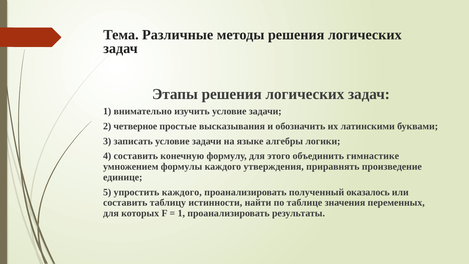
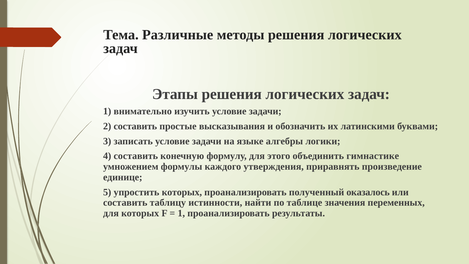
2 четверное: четверное -> составить
упростить каждого: каждого -> которых
